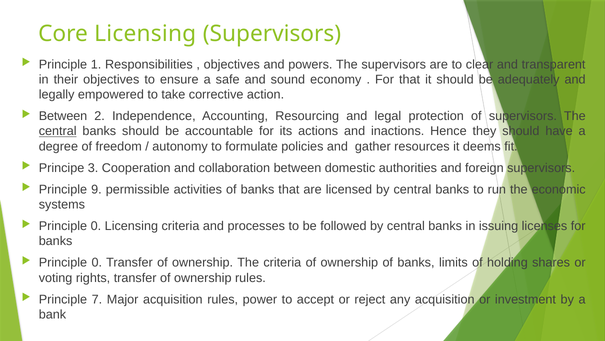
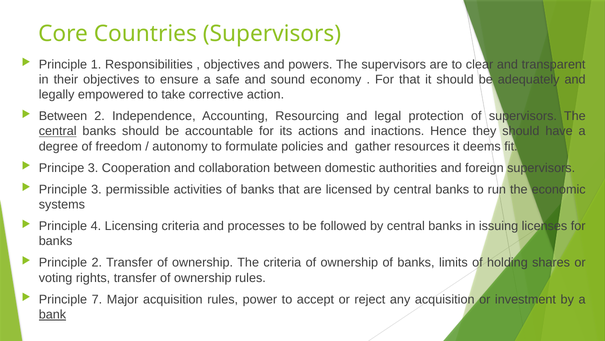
Core Licensing: Licensing -> Countries
Principle 9: 9 -> 3
0 at (96, 226): 0 -> 4
0 at (97, 262): 0 -> 2
bank underline: none -> present
